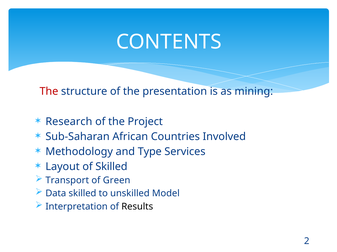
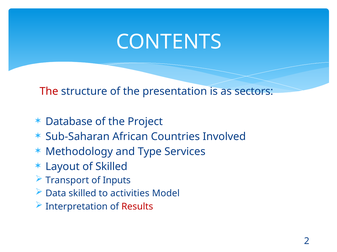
mining: mining -> sectors
Research: Research -> Database
Green: Green -> Inputs
unskilled: unskilled -> activities
Results colour: black -> red
